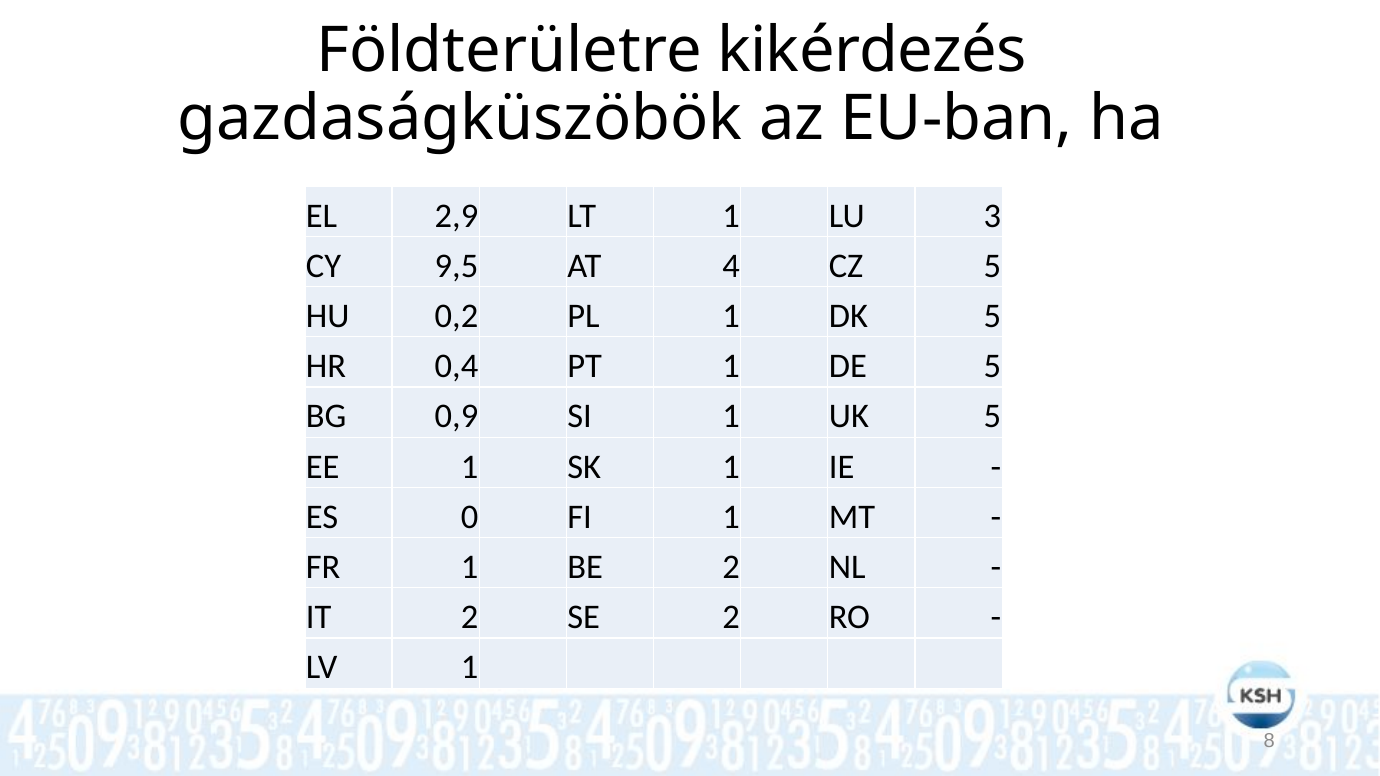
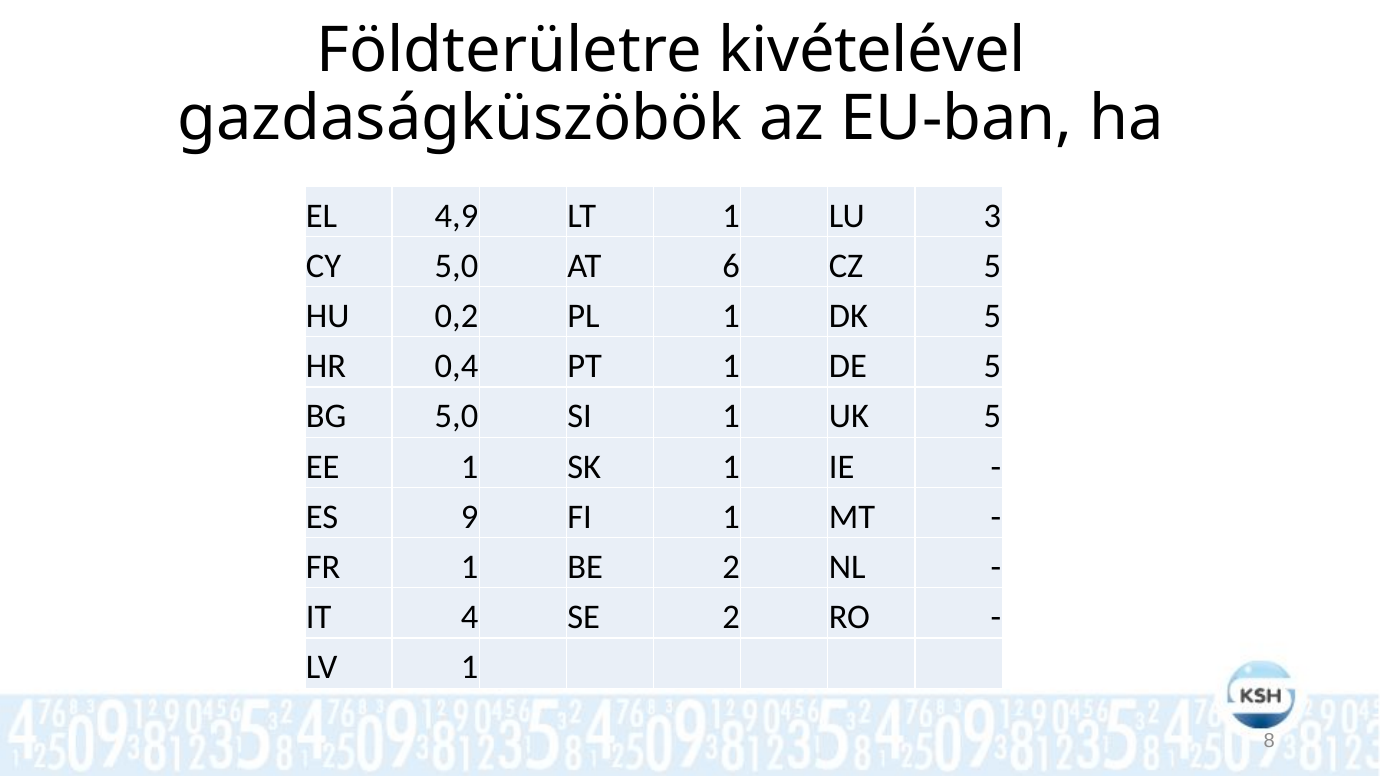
kikérdezés: kikérdezés -> kivételével
2,9: 2,9 -> 4,9
CY 9,5: 9,5 -> 5,0
4: 4 -> 6
BG 0,9: 0,9 -> 5,0
0: 0 -> 9
IT 2: 2 -> 4
